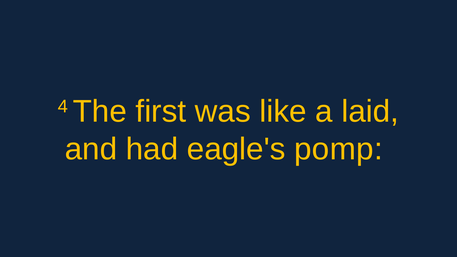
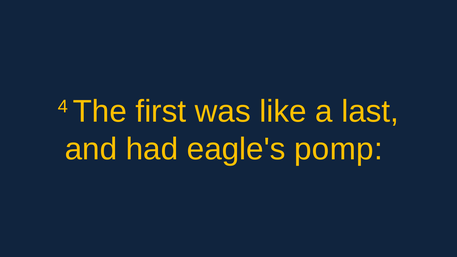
laid: laid -> last
